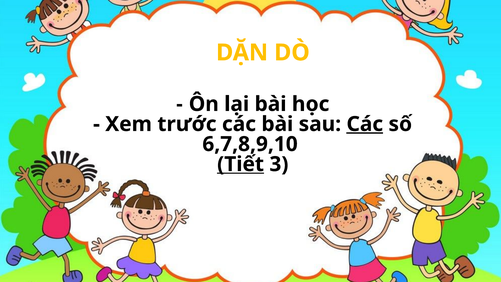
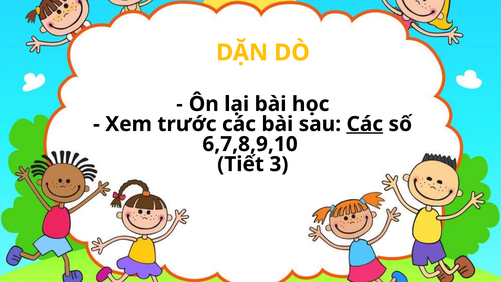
Tiết underline: present -> none
